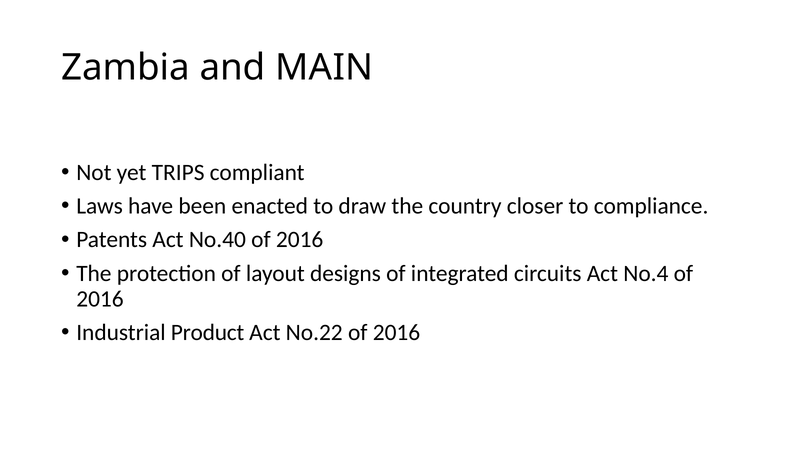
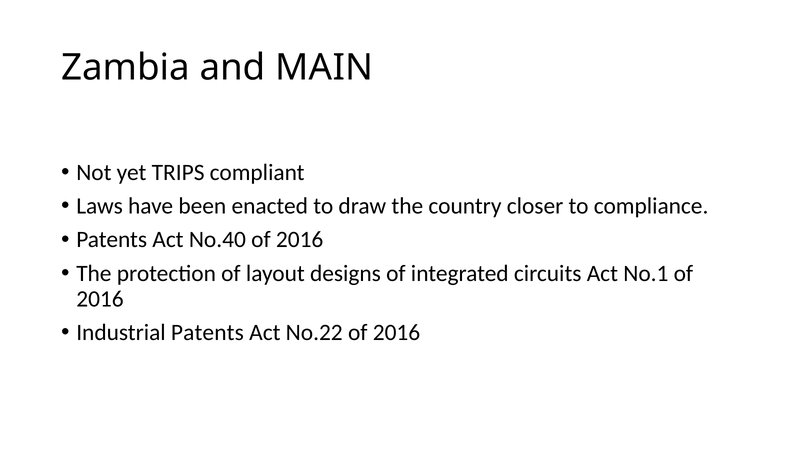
No.4: No.4 -> No.1
Industrial Product: Product -> Patents
